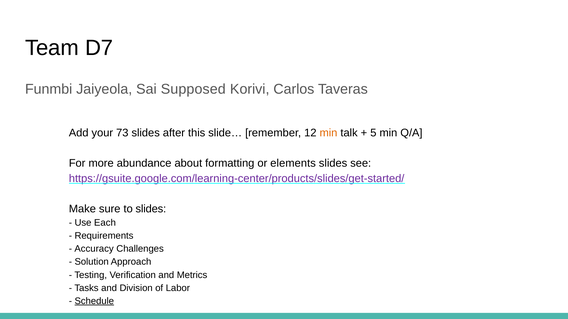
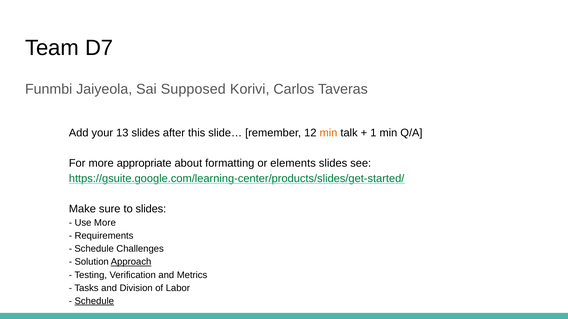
73: 73 -> 13
5: 5 -> 1
abundance: abundance -> appropriate
https://gsuite.google.com/learning-center/products/slides/get-started/ colour: purple -> green
Use Each: Each -> More
Accuracy at (94, 249): Accuracy -> Schedule
Approach underline: none -> present
